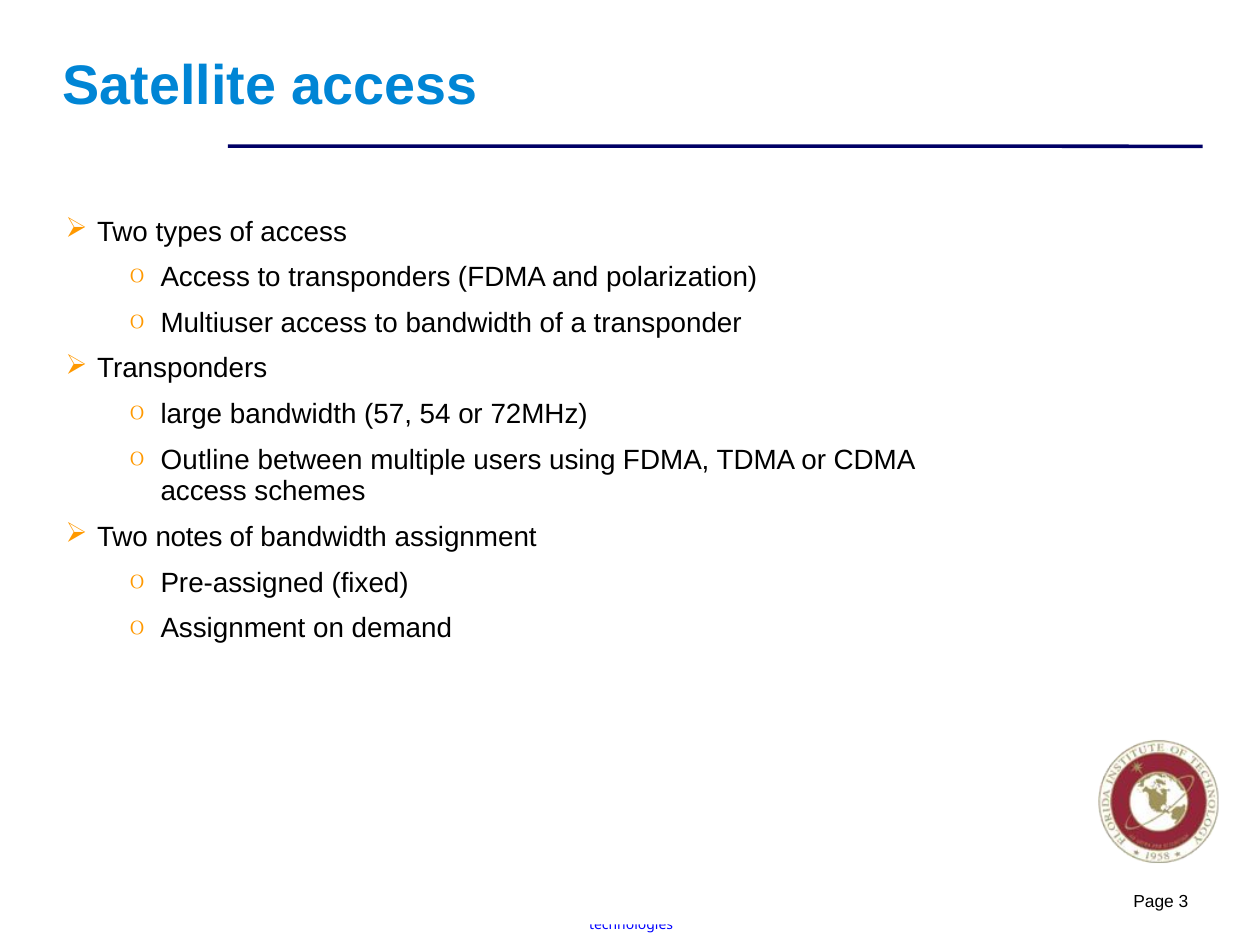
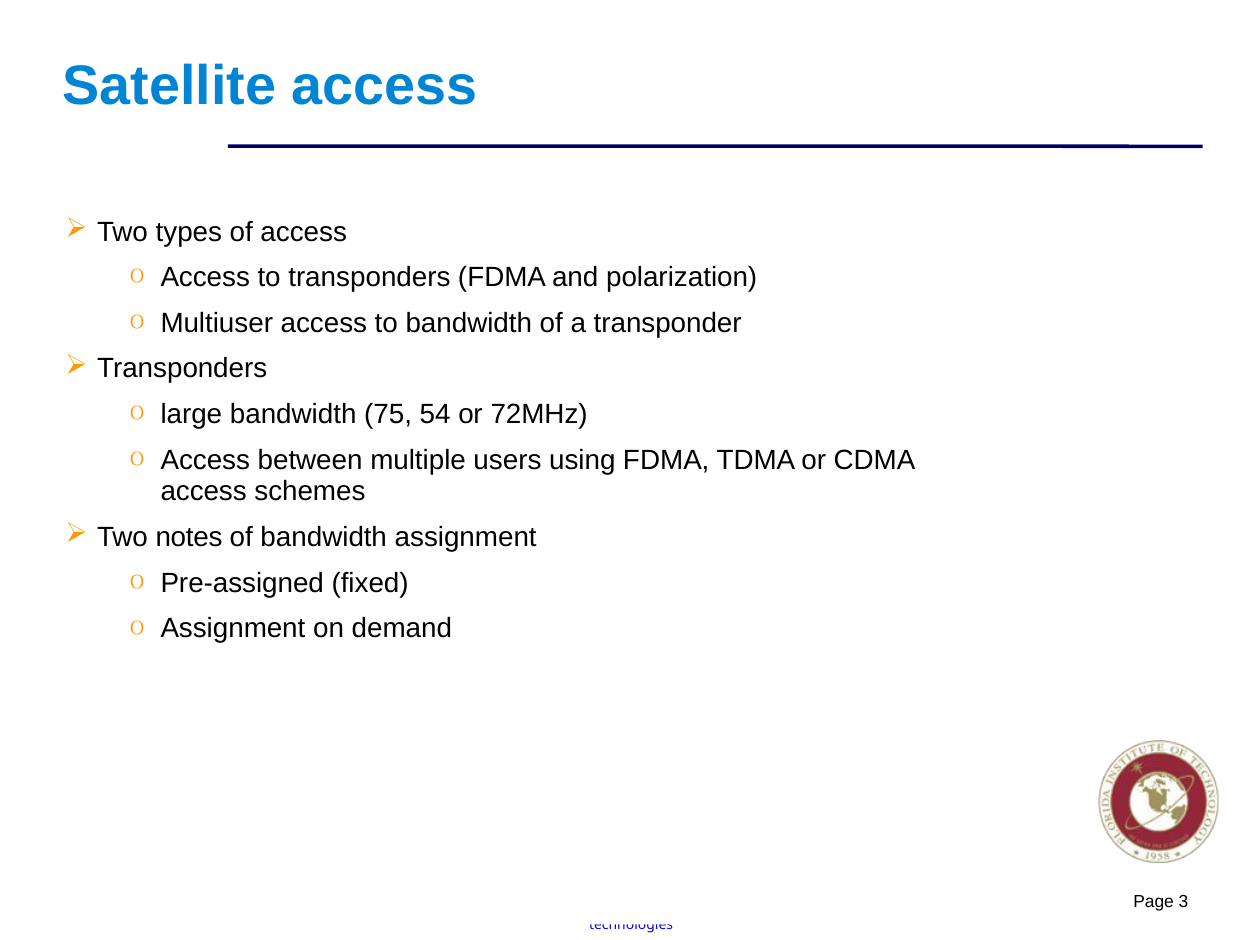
57: 57 -> 75
Outline at (205, 460): Outline -> Access
